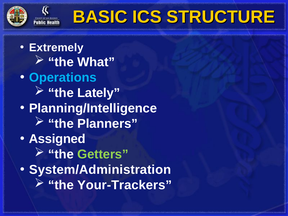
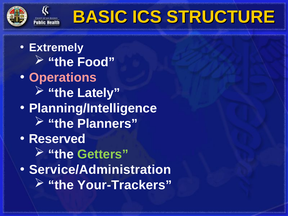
What: What -> Food
Operations colour: light blue -> pink
Assigned: Assigned -> Reserved
System/Administration: System/Administration -> Service/Administration
